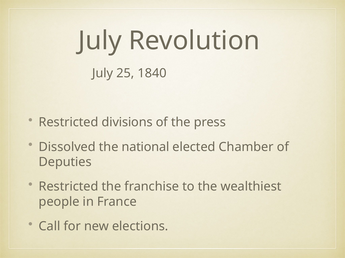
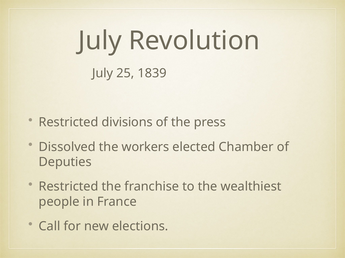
1840: 1840 -> 1839
national: national -> workers
